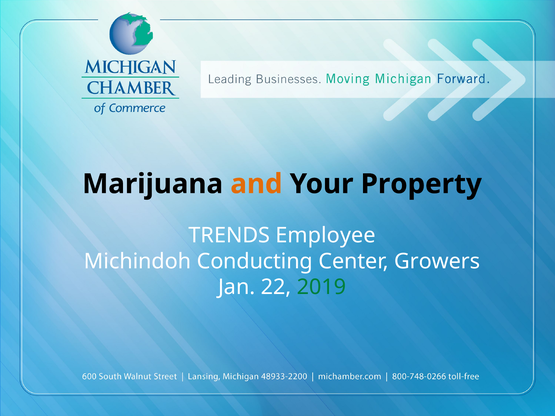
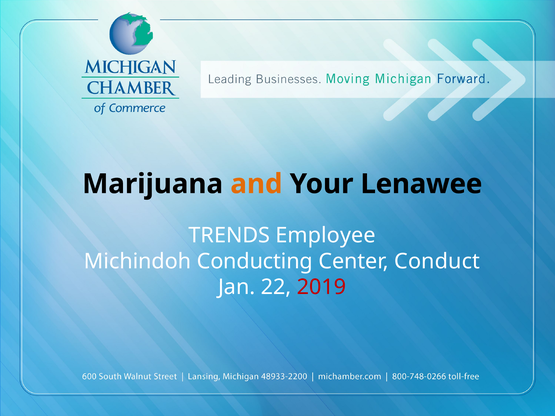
Property: Property -> Lenawee
Growers: Growers -> Conduct
2019 colour: green -> red
